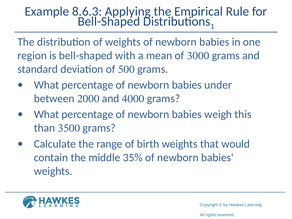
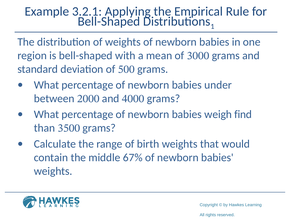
8.6.3: 8.6.3 -> 3.2.1
this: this -> find
35%: 35% -> 67%
